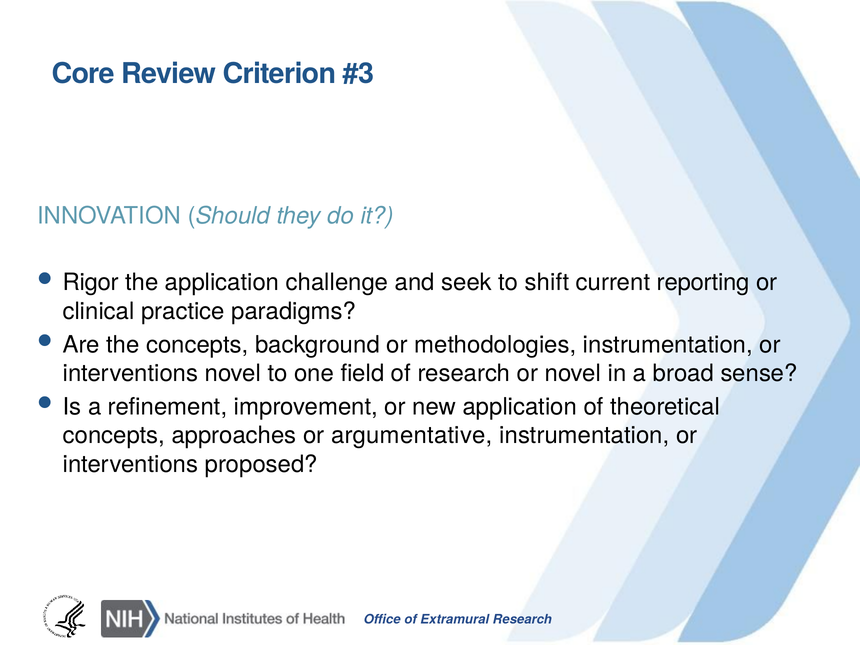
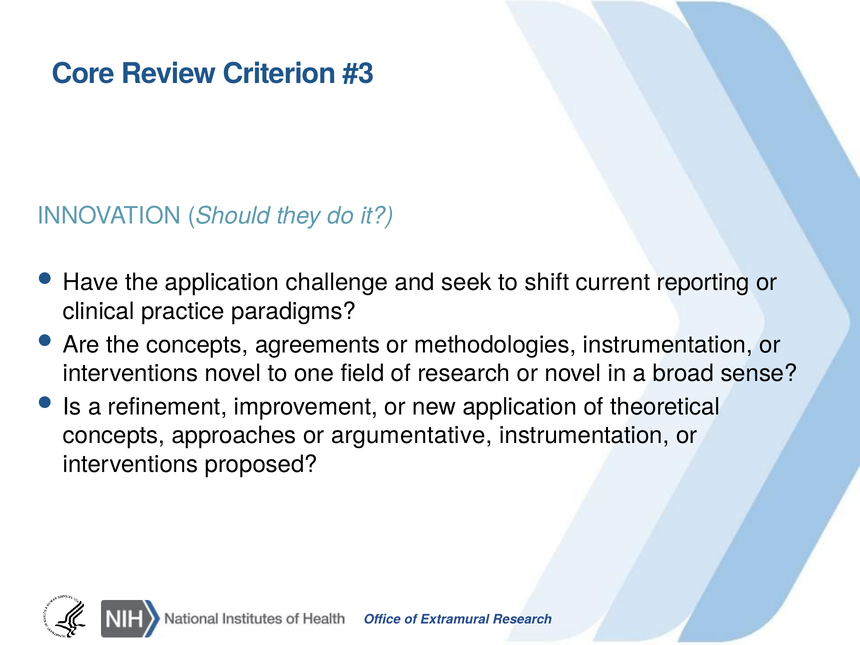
Rigor: Rigor -> Have
background: background -> agreements
